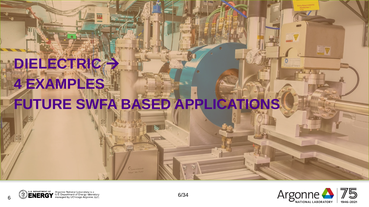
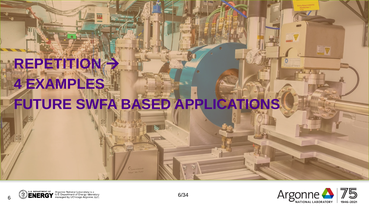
DIELECTRIC: DIELECTRIC -> REPETITION
